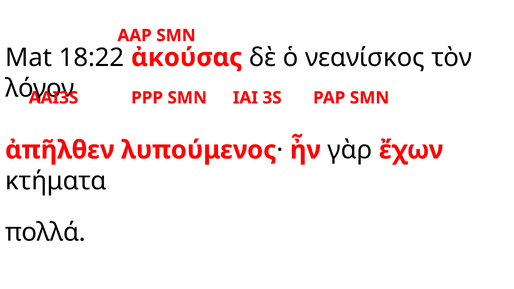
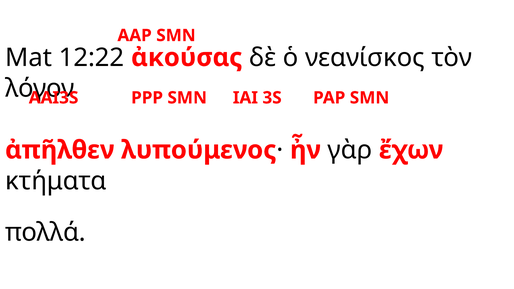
18:22: 18:22 -> 12:22
